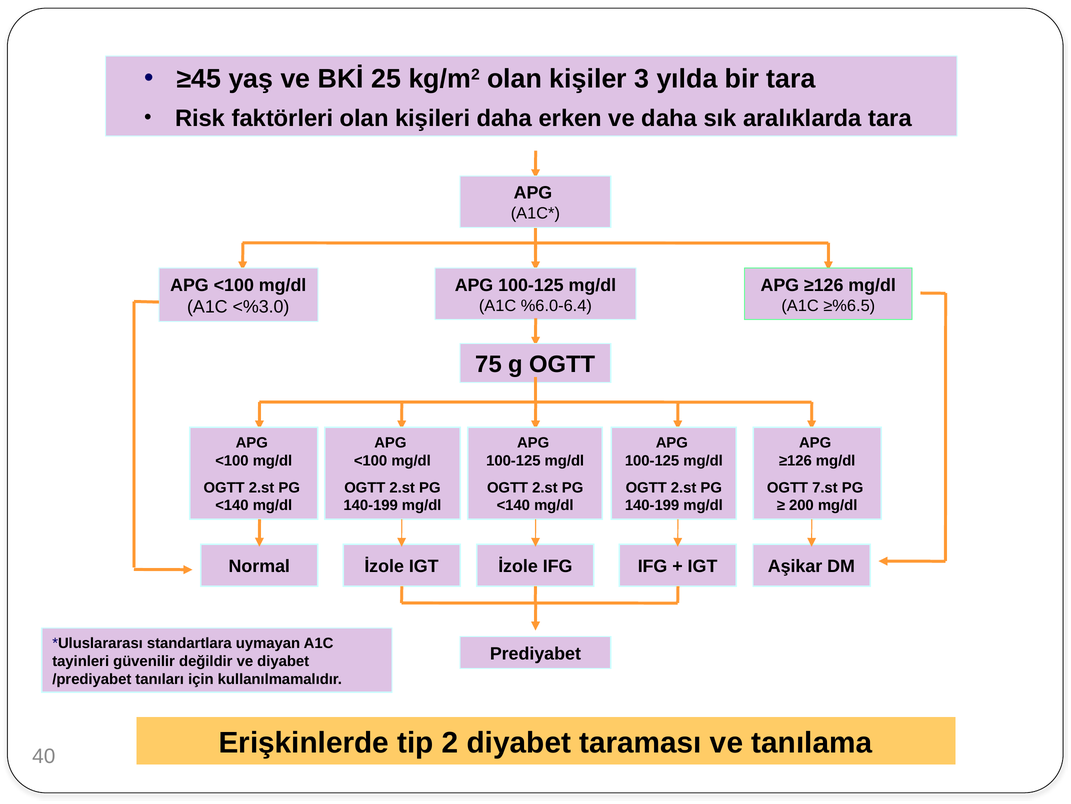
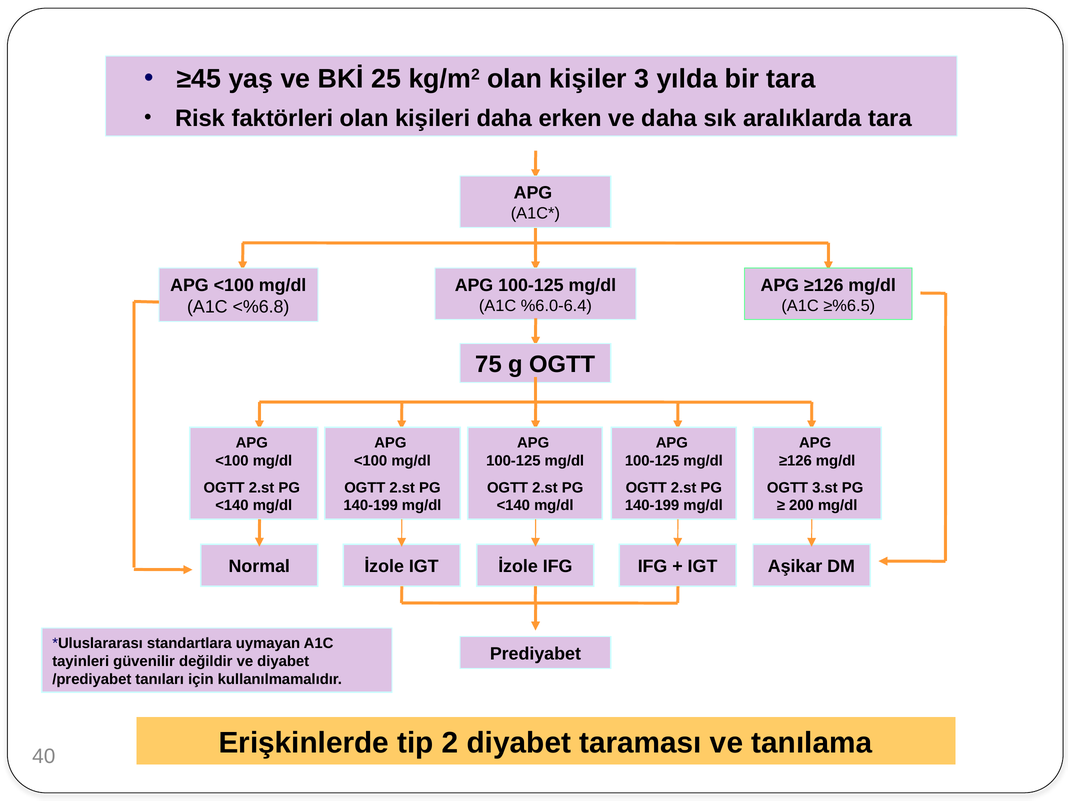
<%3.0: <%3.0 -> <%6.8
7.st: 7.st -> 3.st
